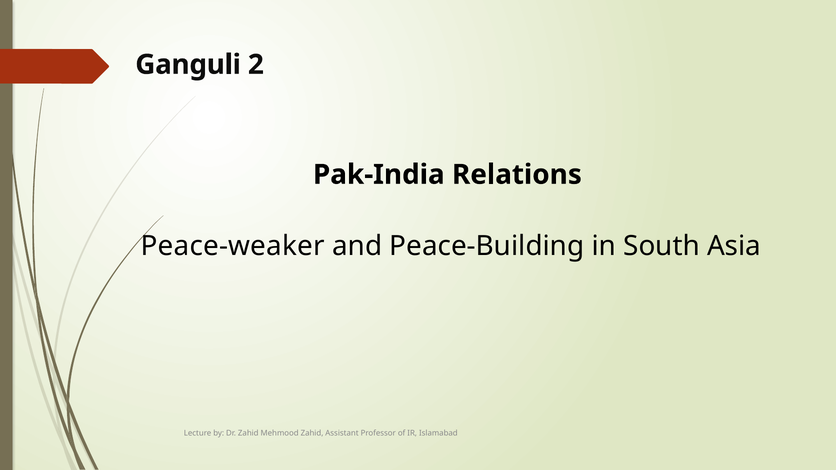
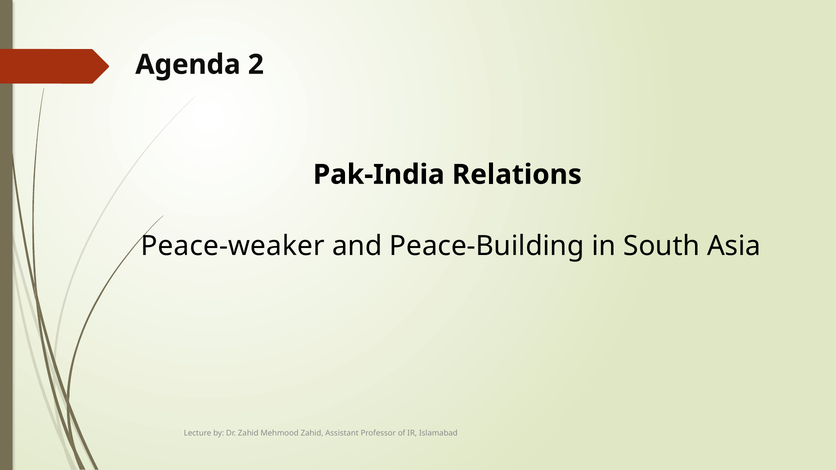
Ganguli: Ganguli -> Agenda
